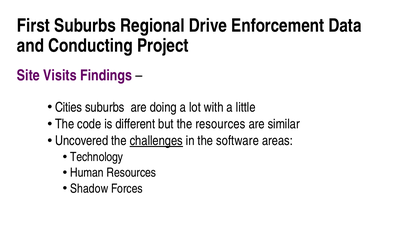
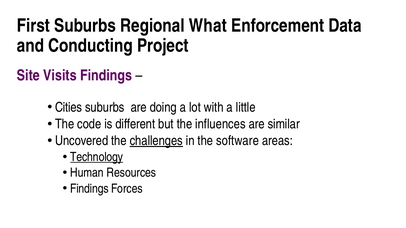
Drive: Drive -> What
the resources: resources -> influences
Technology underline: none -> present
Shadow at (89, 189): Shadow -> Findings
